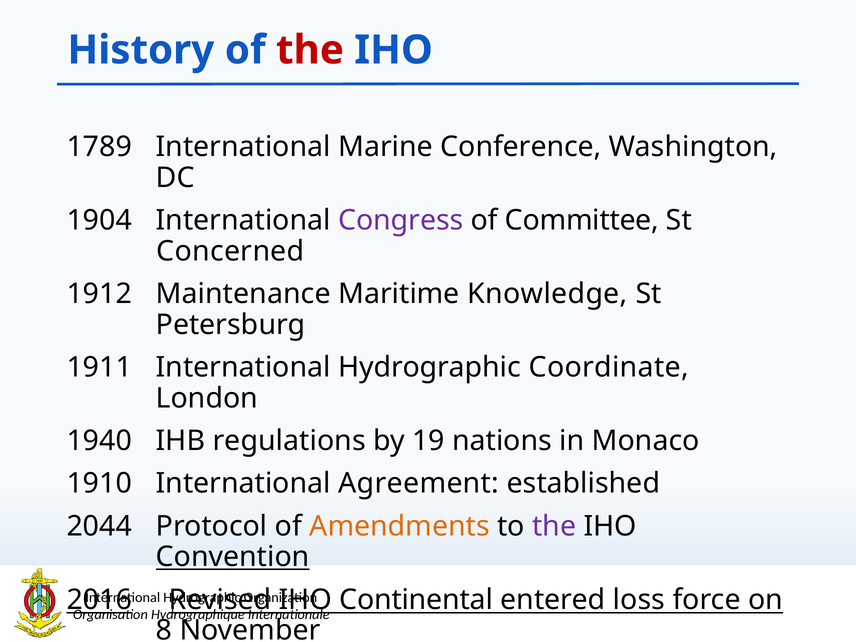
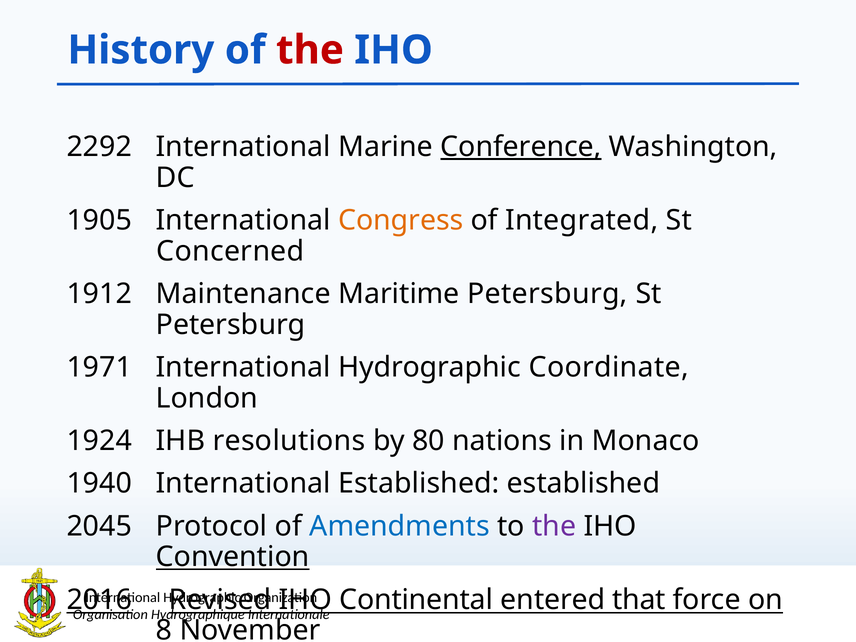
1789: 1789 -> 2292
Conference underline: none -> present
1904: 1904 -> 1905
Congress colour: purple -> orange
Committee: Committee -> Integrated
Maritime Knowledge: Knowledge -> Petersburg
1911: 1911 -> 1971
1940: 1940 -> 1924
regulations: regulations -> resolutions
19: 19 -> 80
1910: 1910 -> 1940
International Agreement: Agreement -> Established
2044: 2044 -> 2045
Amendments colour: orange -> blue
loss: loss -> that
